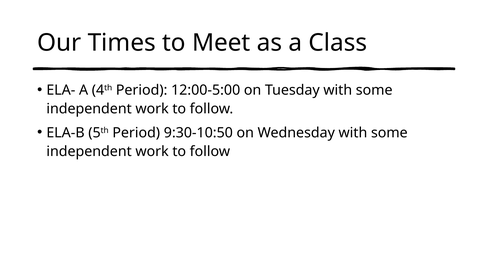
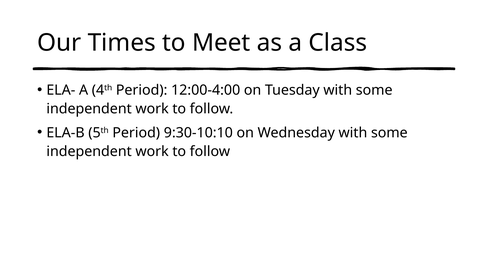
12:00-5:00: 12:00-5:00 -> 12:00-4:00
9:30-10:50: 9:30-10:50 -> 9:30-10:10
